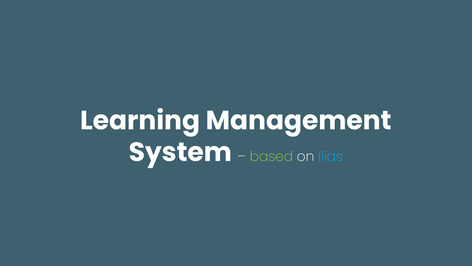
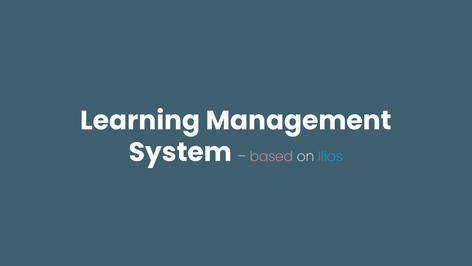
based colour: light green -> pink
